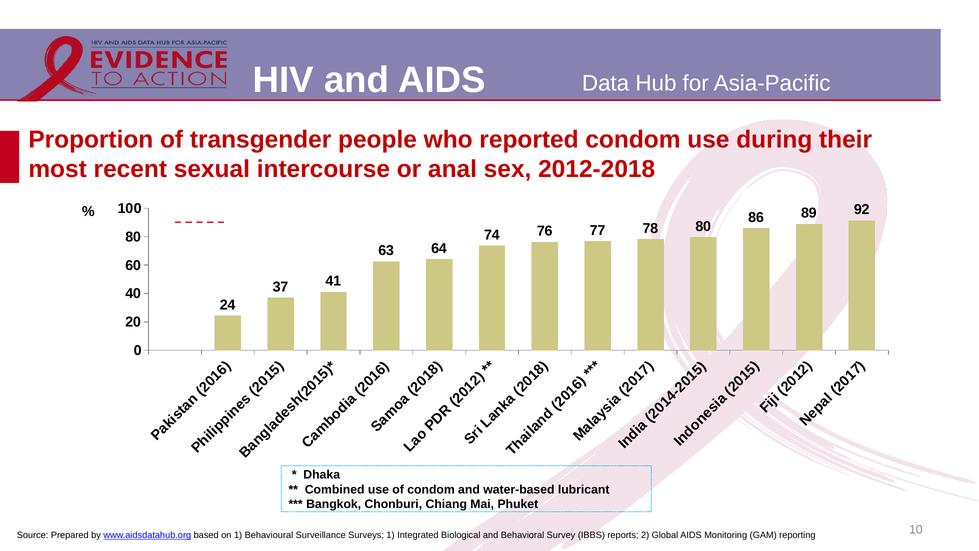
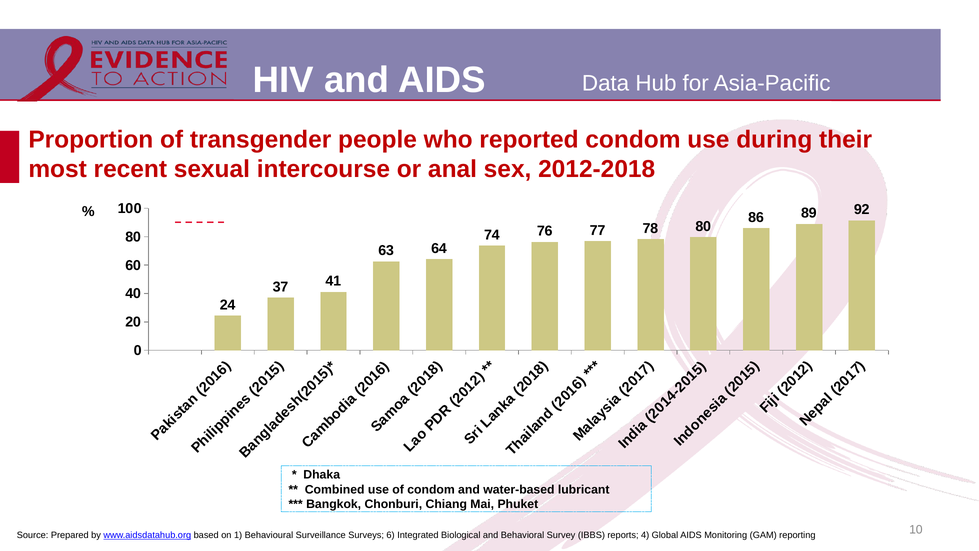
Surveys 1: 1 -> 6
reports 2: 2 -> 4
